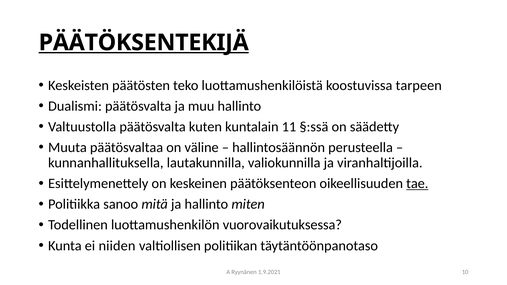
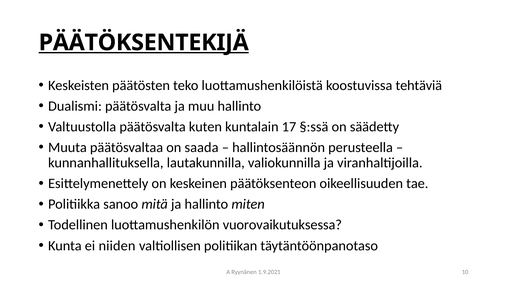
tarpeen: tarpeen -> tehtäviä
11: 11 -> 17
väline: väline -> saada
tae underline: present -> none
